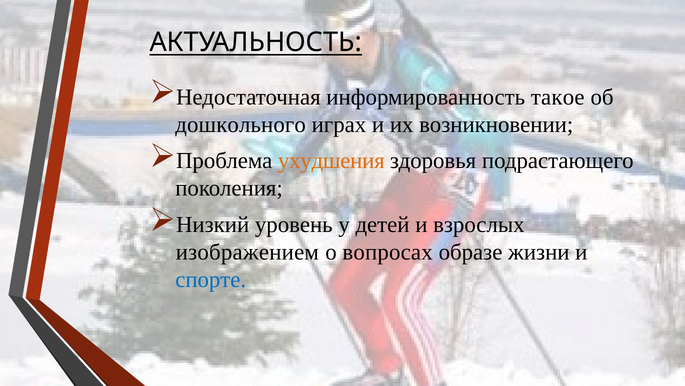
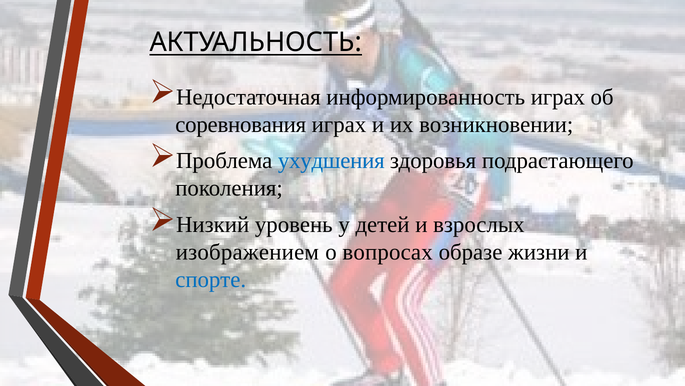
информированность такое: такое -> играх
дошкольного: дошкольного -> соревнования
ухудшения colour: orange -> blue
